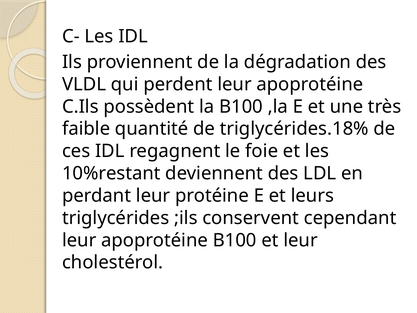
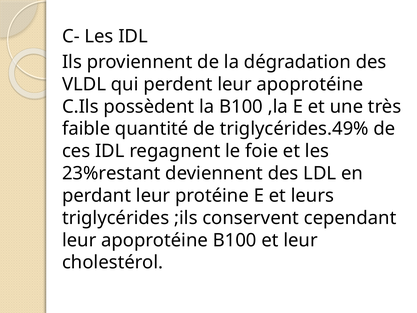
triglycérides.18%: triglycérides.18% -> triglycérides.49%
10%restant: 10%restant -> 23%restant
